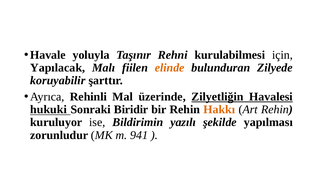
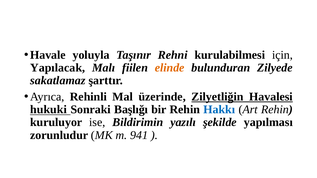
koruyabilir: koruyabilir -> sakatlamaz
Biridir: Biridir -> Başlığı
Hakkı colour: orange -> blue
